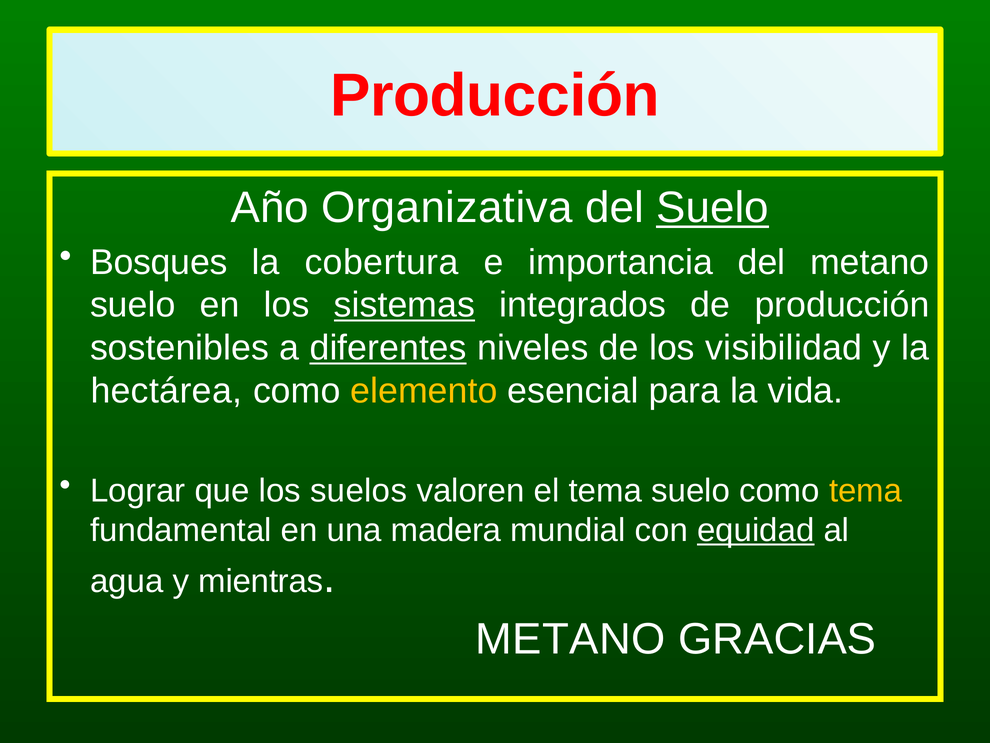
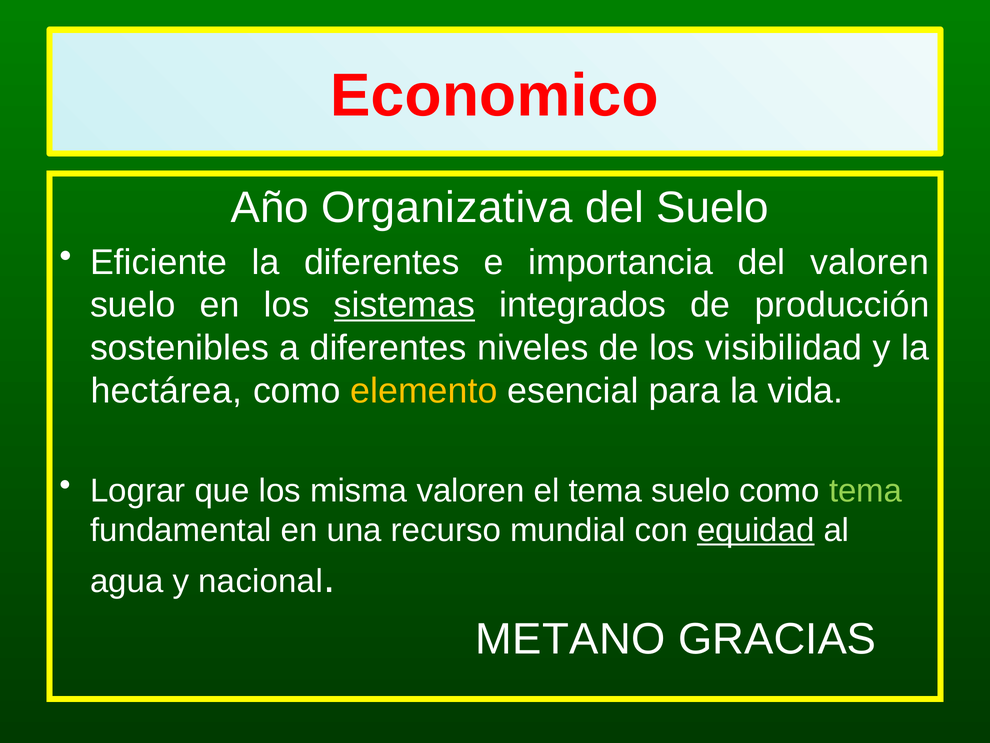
Producción at (495, 96): Producción -> Economico
Suelo at (712, 208) underline: present -> none
Bosques: Bosques -> Eficiente
la cobertura: cobertura -> diferentes
del metano: metano -> valoren
diferentes at (388, 348) underline: present -> none
suelos: suelos -> misma
tema at (866, 491) colour: yellow -> light green
madera: madera -> recurso
mientras: mientras -> nacional
